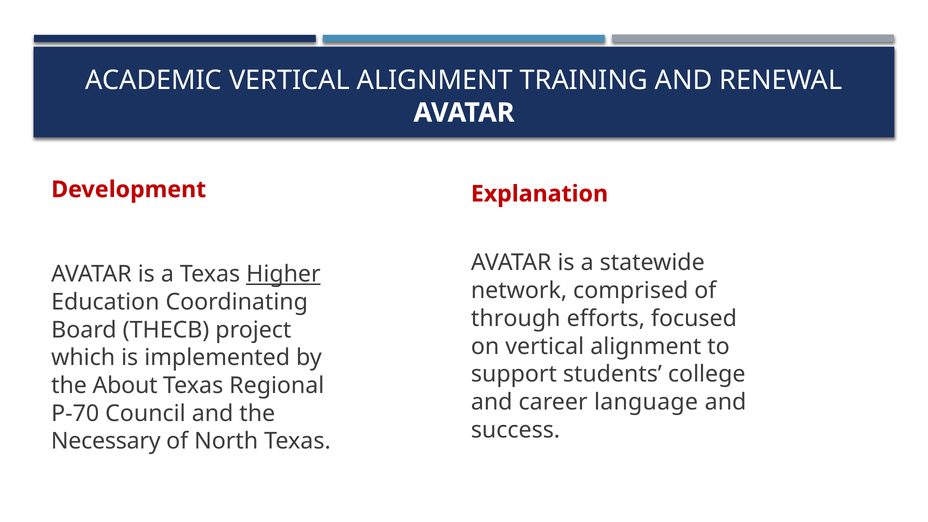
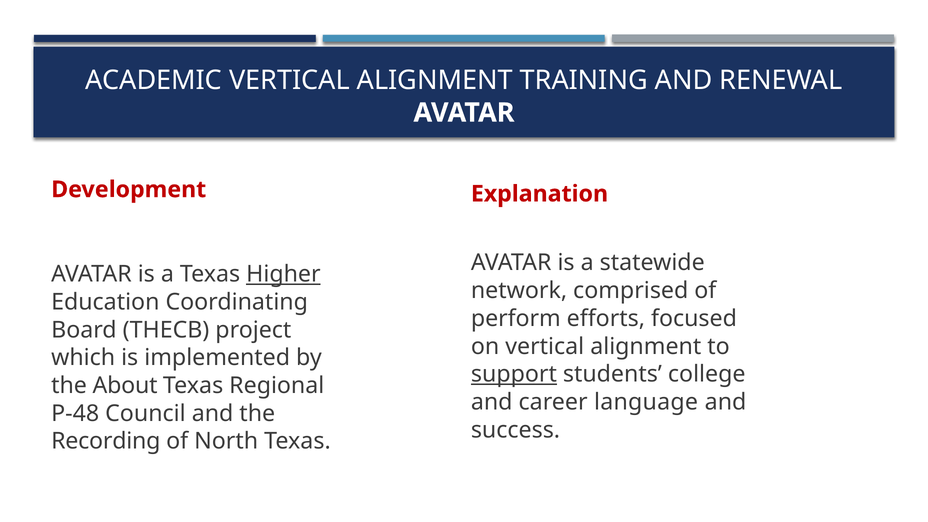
through: through -> perform
support underline: none -> present
P-70: P-70 -> P-48
Necessary: Necessary -> Recording
